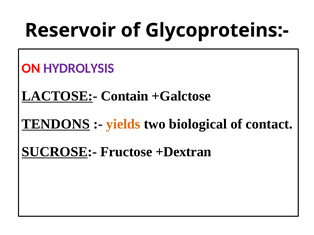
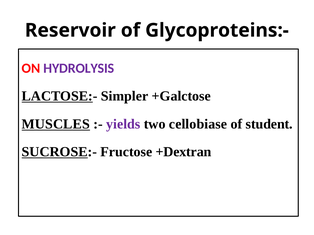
Contain: Contain -> Simpler
TENDONS: TENDONS -> MUSCLES
yields colour: orange -> purple
biological: biological -> cellobiase
contact: contact -> student
